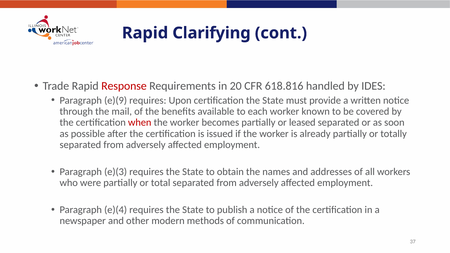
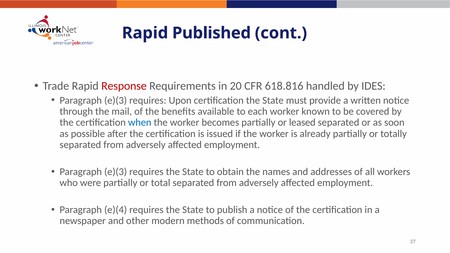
Clarifying: Clarifying -> Published
e)(9 at (116, 100): e)(9 -> e)(3
when colour: red -> blue
